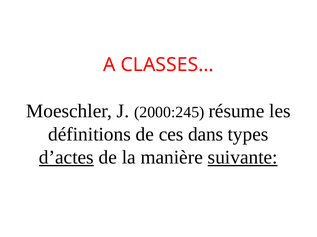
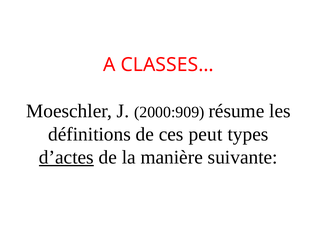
2000:245: 2000:245 -> 2000:909
dans: dans -> peut
suivante underline: present -> none
